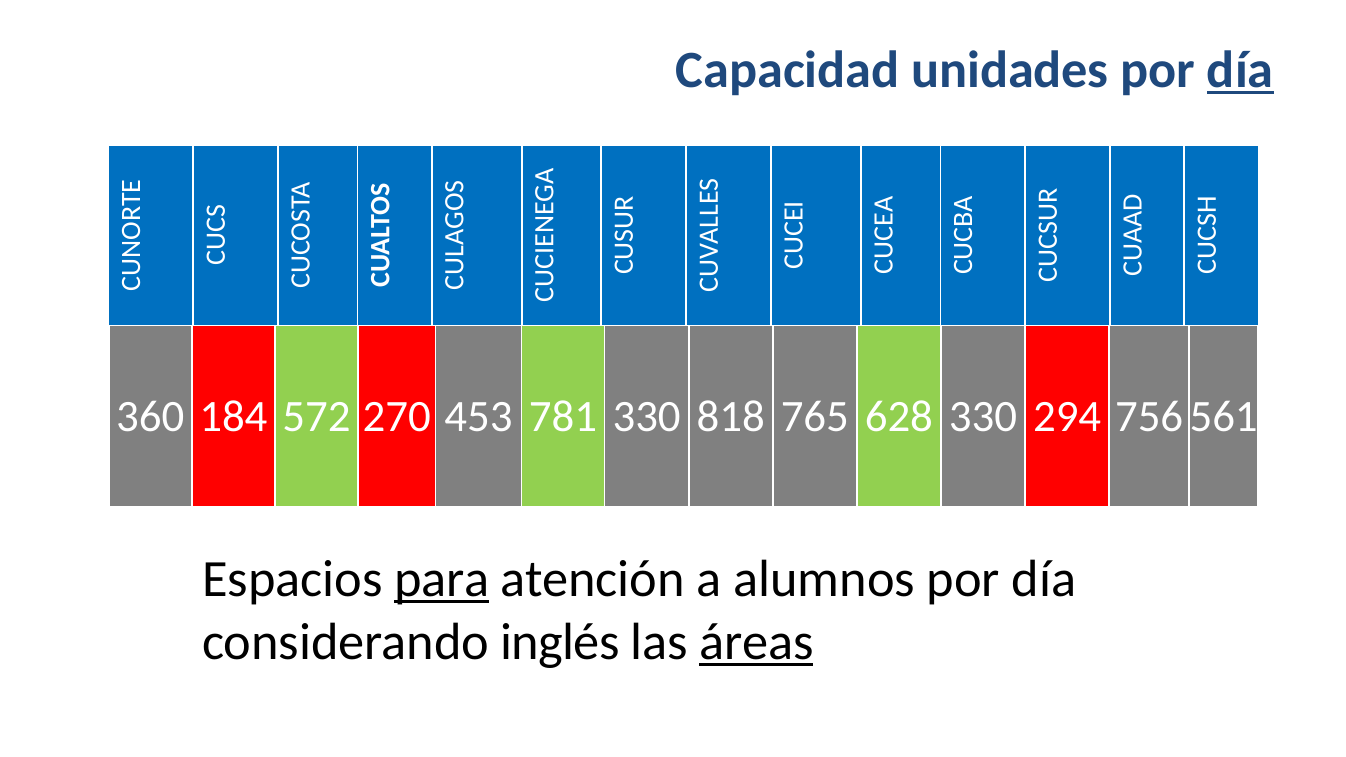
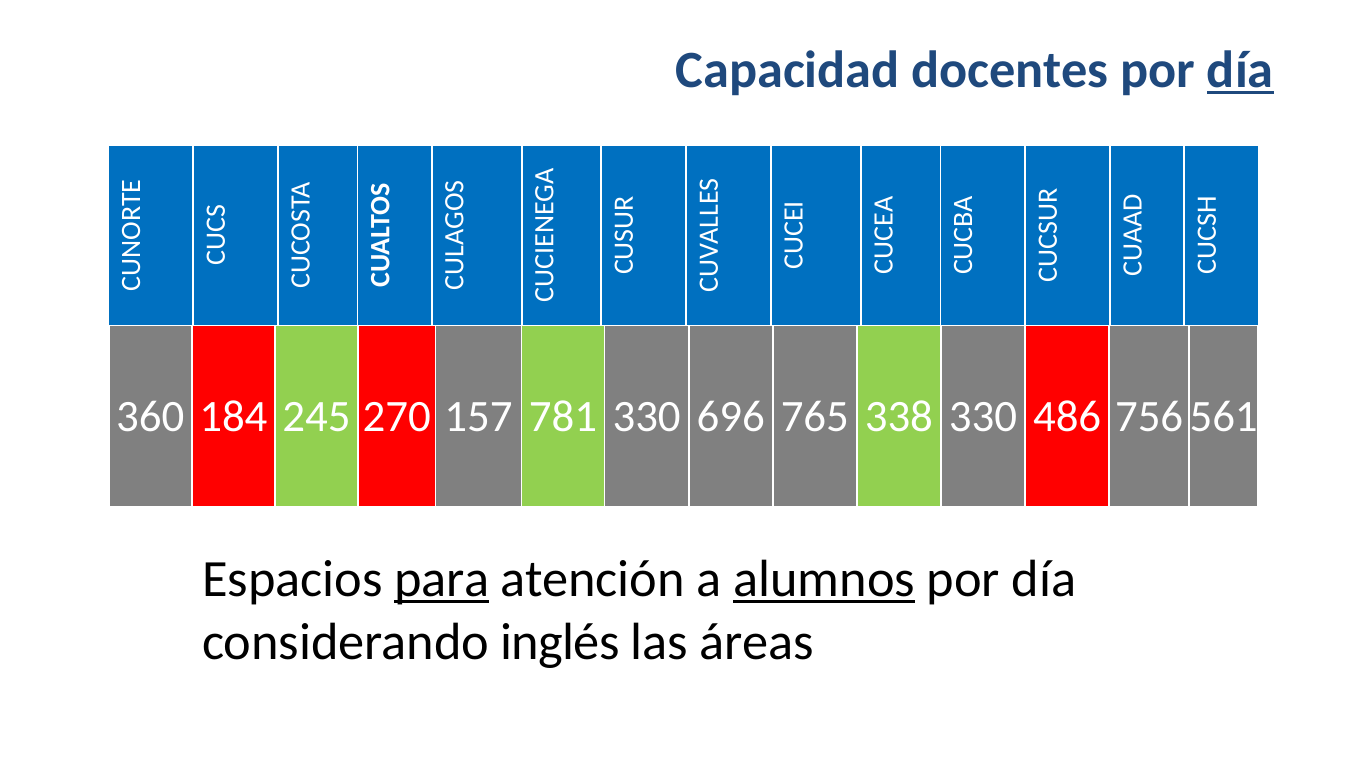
unidades: unidades -> docentes
572: 572 -> 245
453: 453 -> 157
818: 818 -> 696
628: 628 -> 338
294: 294 -> 486
alumnos underline: none -> present
áreas underline: present -> none
